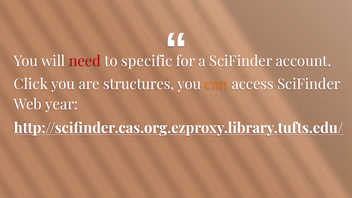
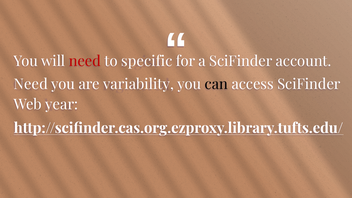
Click at (31, 84): Click -> Need
structures: structures -> variability
can colour: orange -> black
